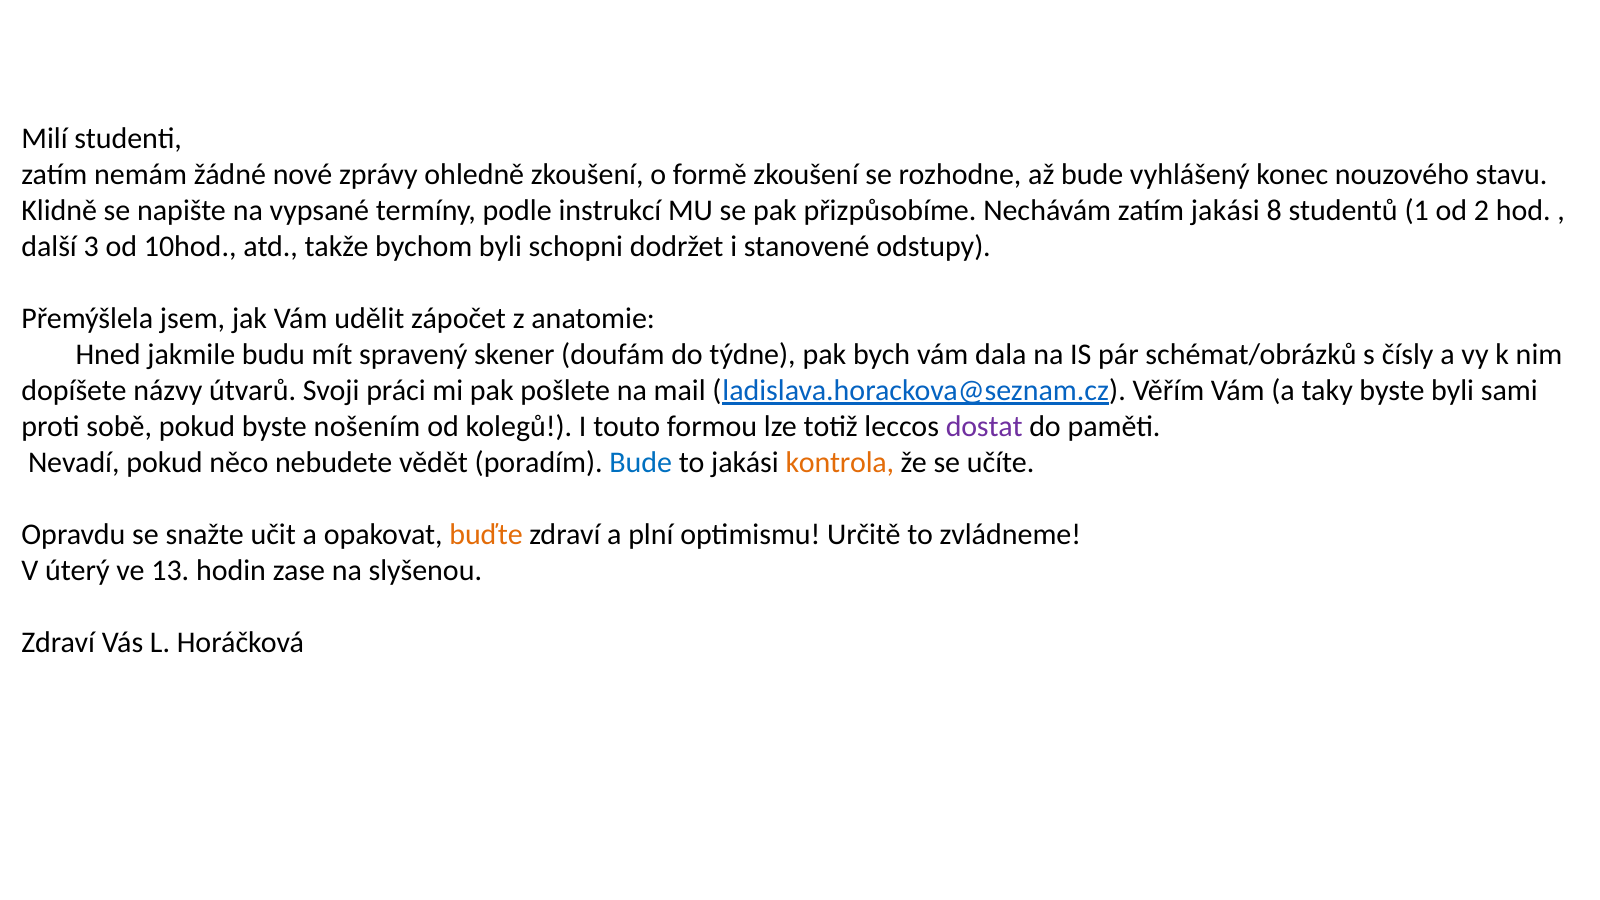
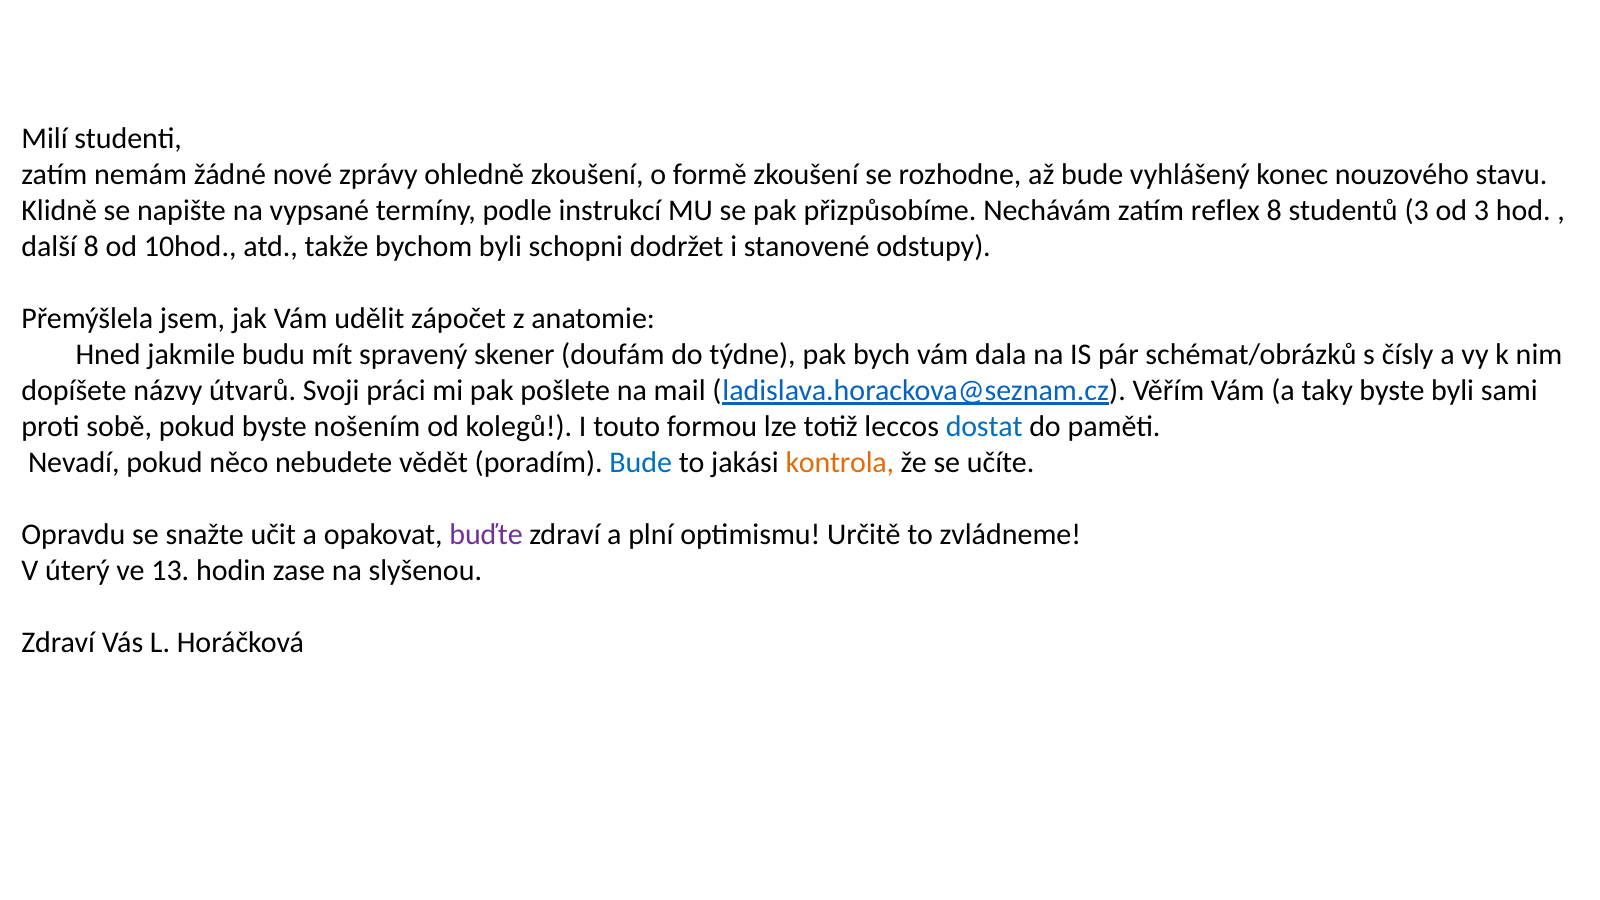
zatím jakási: jakási -> reflex
studentů 1: 1 -> 3
od 2: 2 -> 3
další 3: 3 -> 8
dostat colour: purple -> blue
buďte colour: orange -> purple
